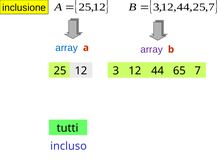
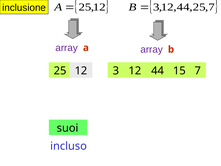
array at (67, 48) colour: blue -> purple
65: 65 -> 15
tutti: tutti -> suoi
